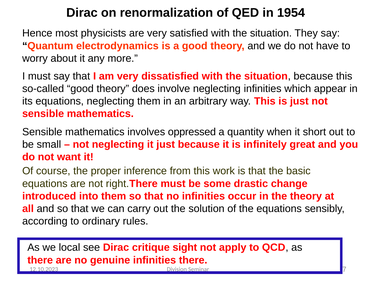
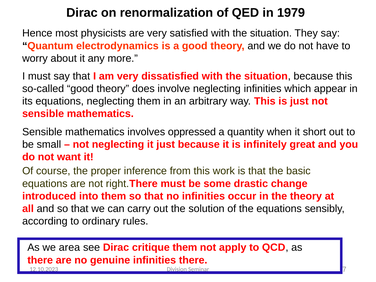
1954: 1954 -> 1979
local: local -> area
critique sight: sight -> them
